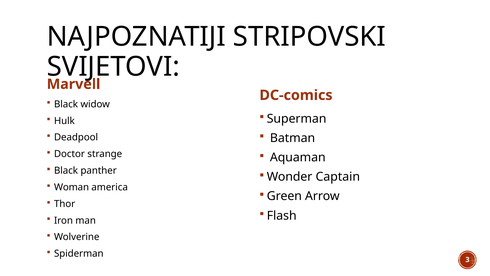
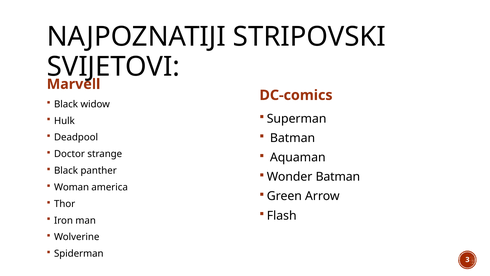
Wonder Captain: Captain -> Batman
